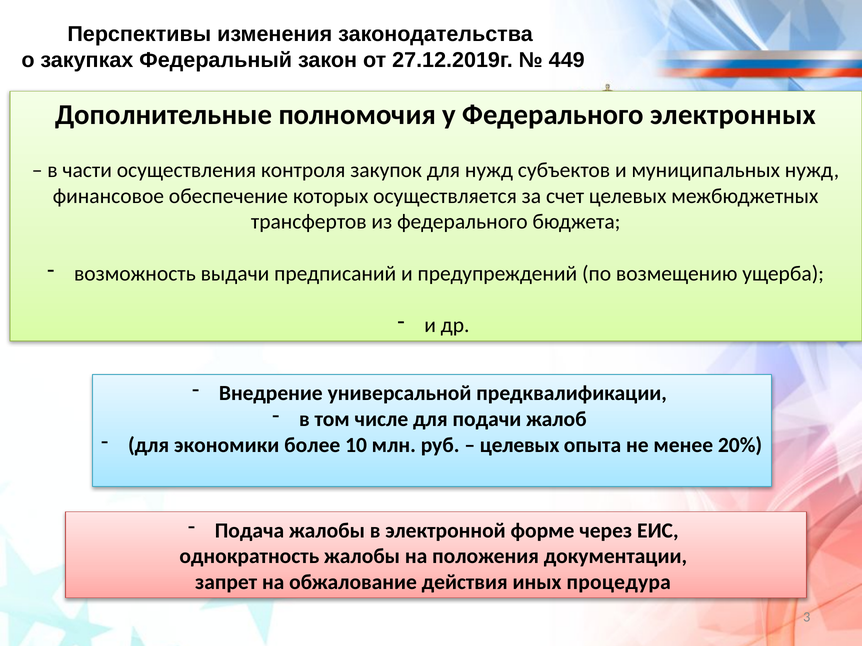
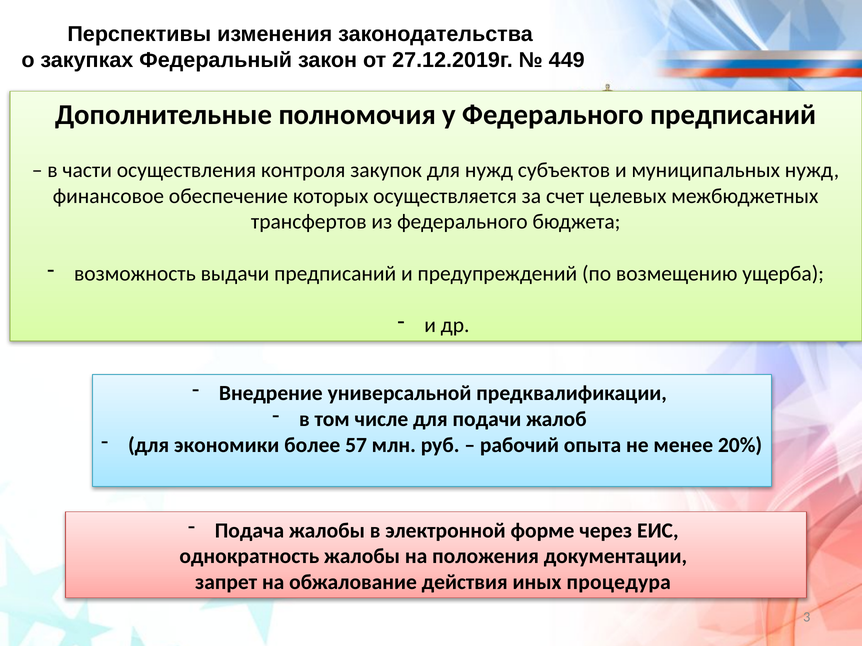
Федерального электронных: электронных -> предписаний
10: 10 -> 57
целевых at (520, 445): целевых -> рабочий
